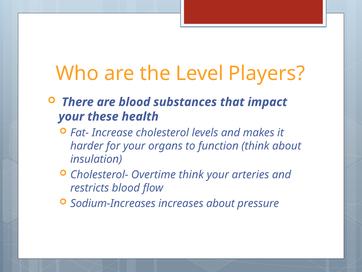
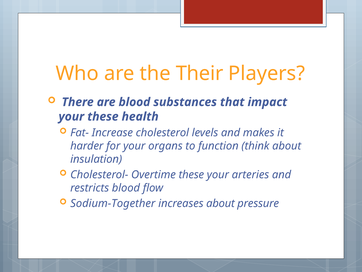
Level: Level -> Their
Overtime think: think -> these
Sodium-Increases: Sodium-Increases -> Sodium-Together
